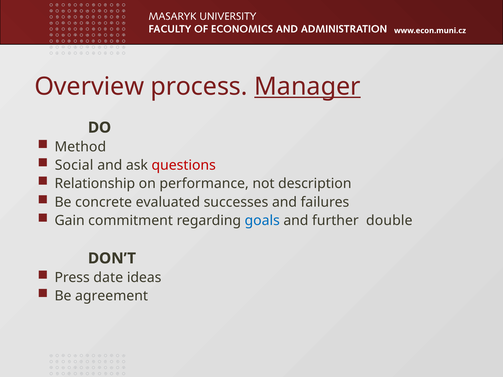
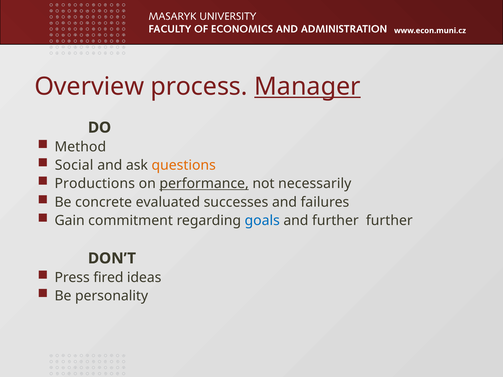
questions colour: red -> orange
Relationship: Relationship -> Productions
performance underline: none -> present
description: description -> necessarily
further double: double -> further
date: date -> fired
agreement: agreement -> personality
